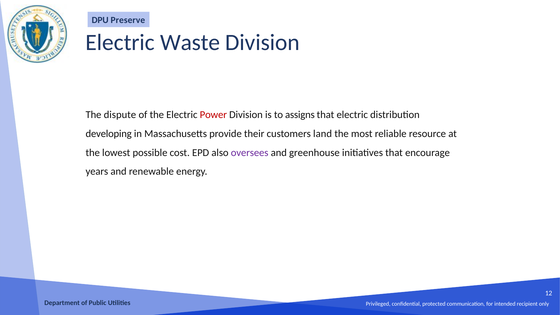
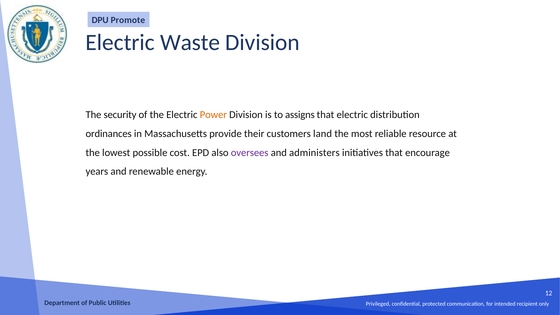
Preserve: Preserve -> Promote
dispute: dispute -> security
Power colour: red -> orange
developing: developing -> ordinances
greenhouse: greenhouse -> administers
